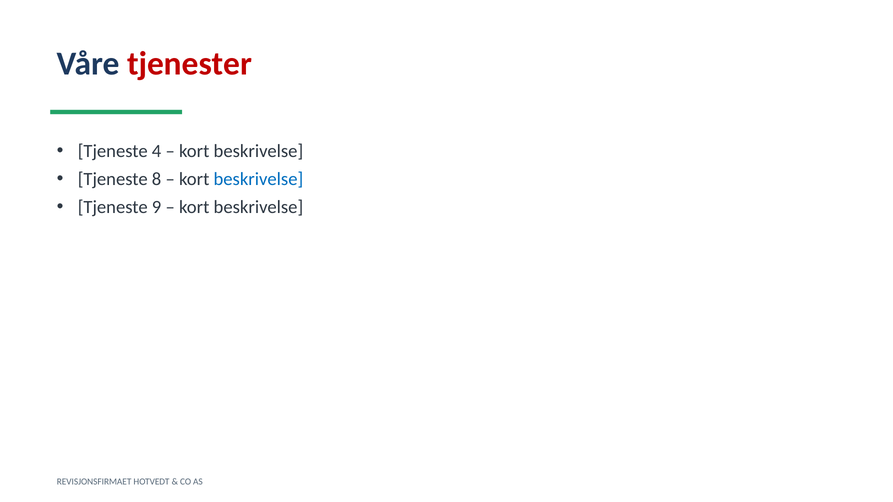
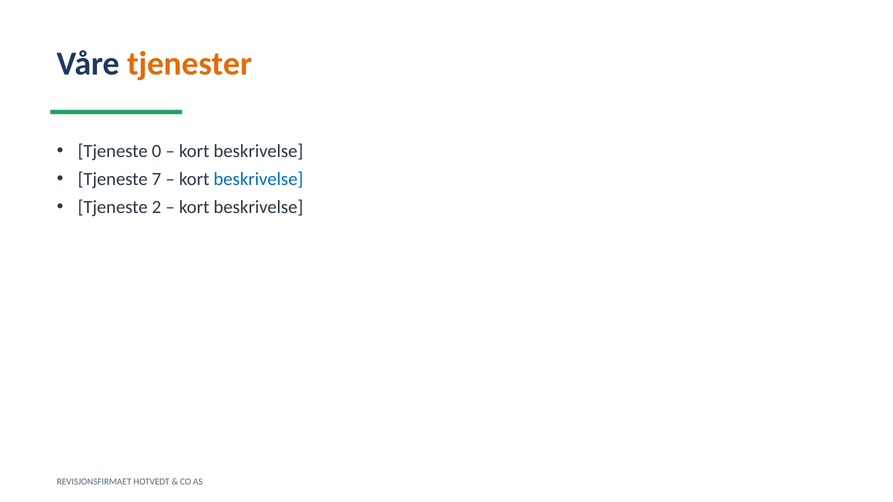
tjenester colour: red -> orange
4: 4 -> 0
8: 8 -> 7
9: 9 -> 2
